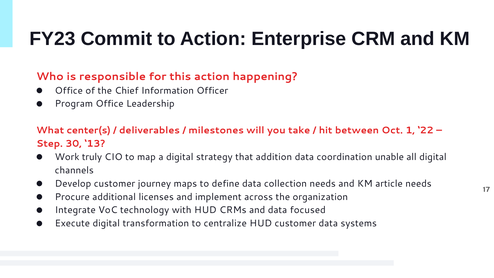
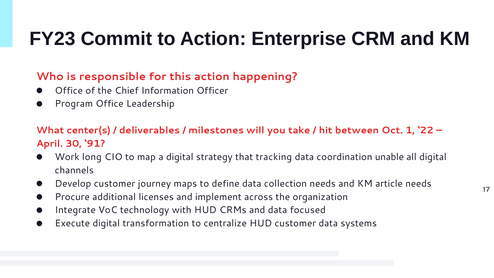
Step: Step -> April
13: 13 -> 91
truly: truly -> long
addition: addition -> tracking
